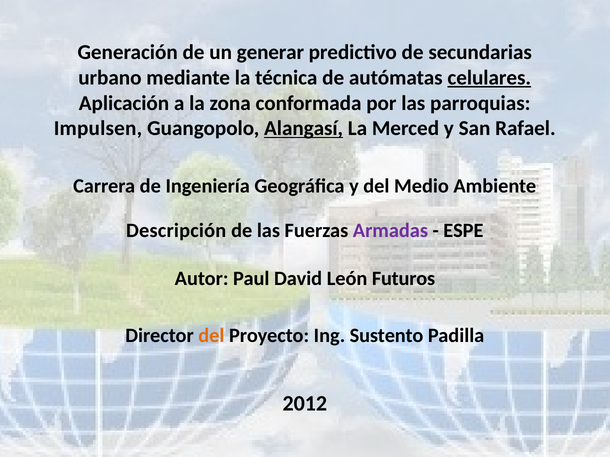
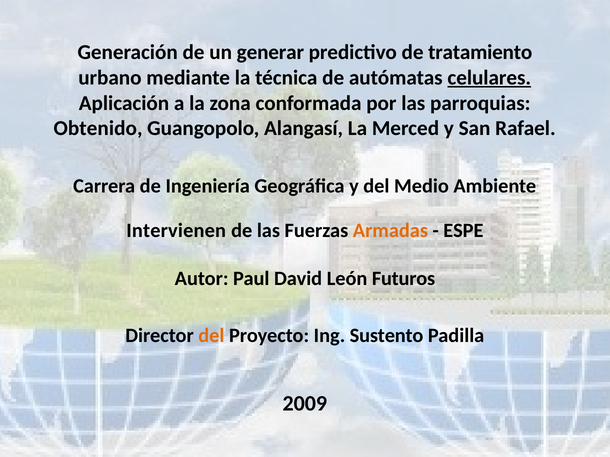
secundarias: secundarias -> tratamiento
Impulsen: Impulsen -> Obtenido
Alangasí underline: present -> none
Descripción: Descripción -> Intervienen
Armadas colour: purple -> orange
2012: 2012 -> 2009
